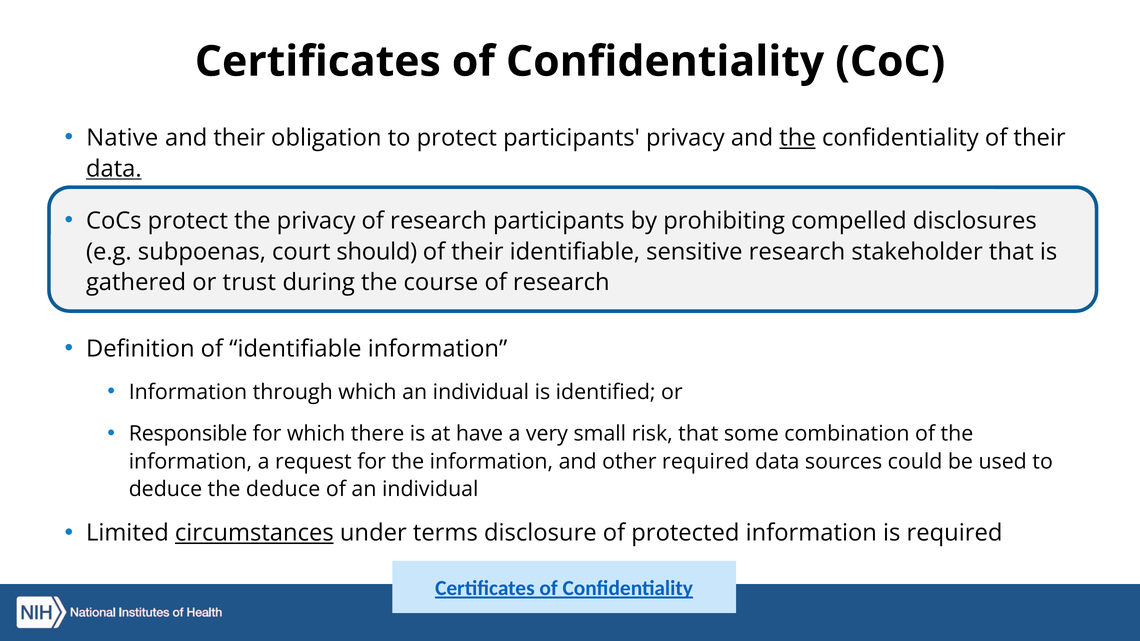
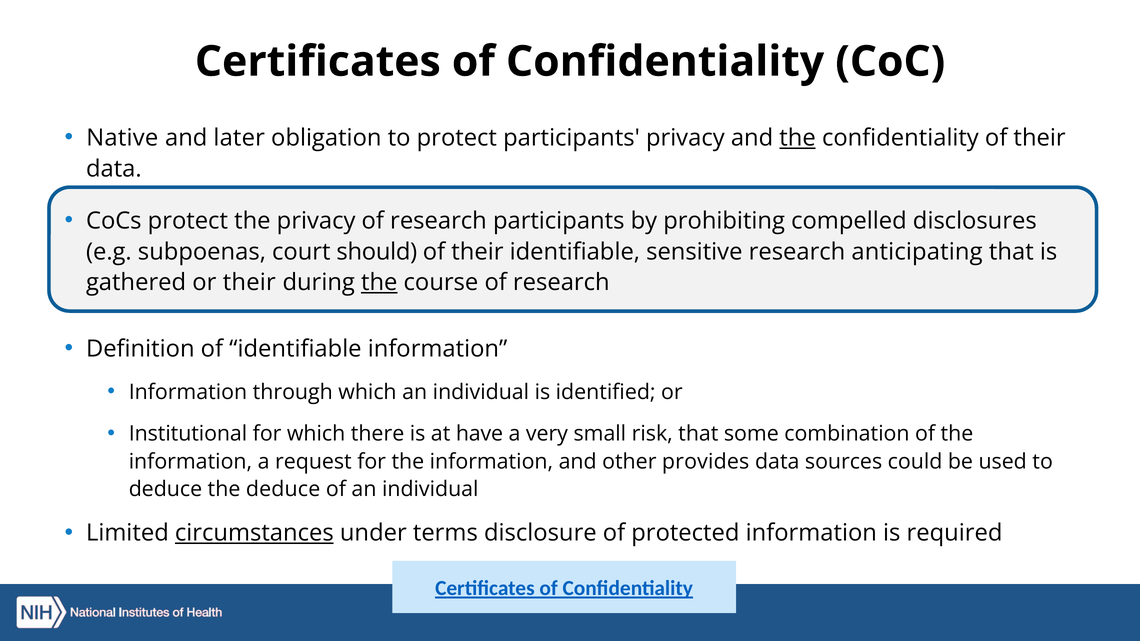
and their: their -> later
data at (114, 169) underline: present -> none
stakeholder: stakeholder -> anticipating
or trust: trust -> their
the at (379, 283) underline: none -> present
Responsible: Responsible -> Institutional
other required: required -> provides
